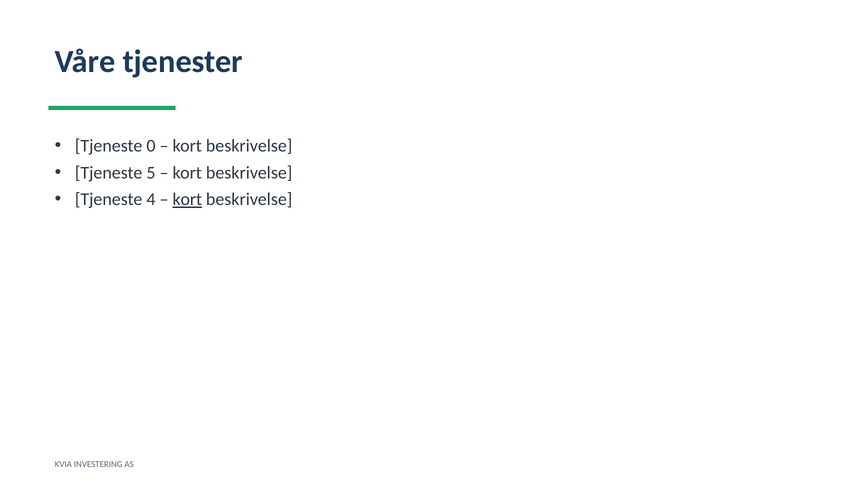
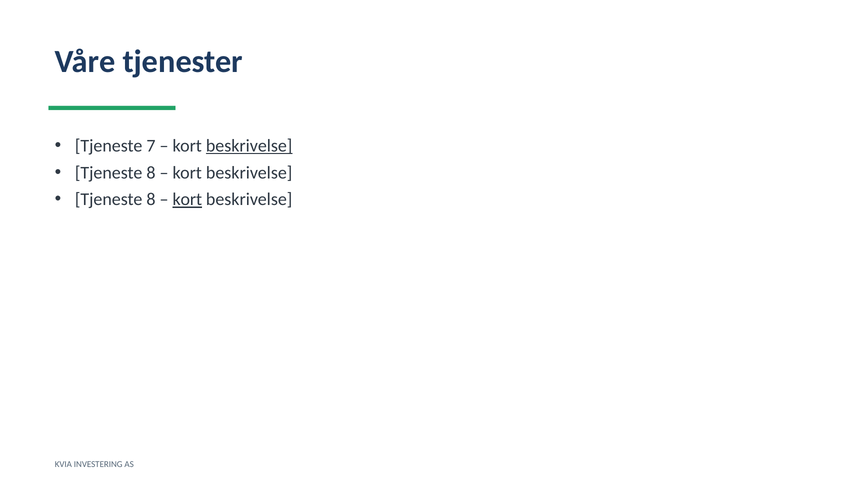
0: 0 -> 7
beskrivelse at (249, 146) underline: none -> present
5 at (151, 173): 5 -> 8
4 at (151, 200): 4 -> 8
